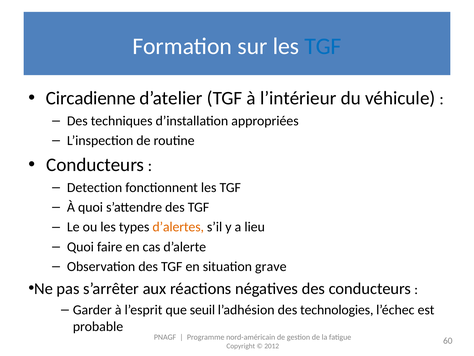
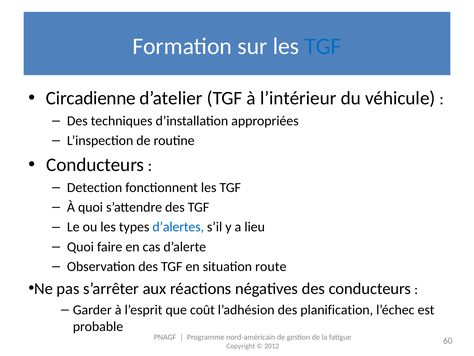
d’alertes colour: orange -> blue
grave: grave -> route
seuil: seuil -> coût
technologies: technologies -> planification
